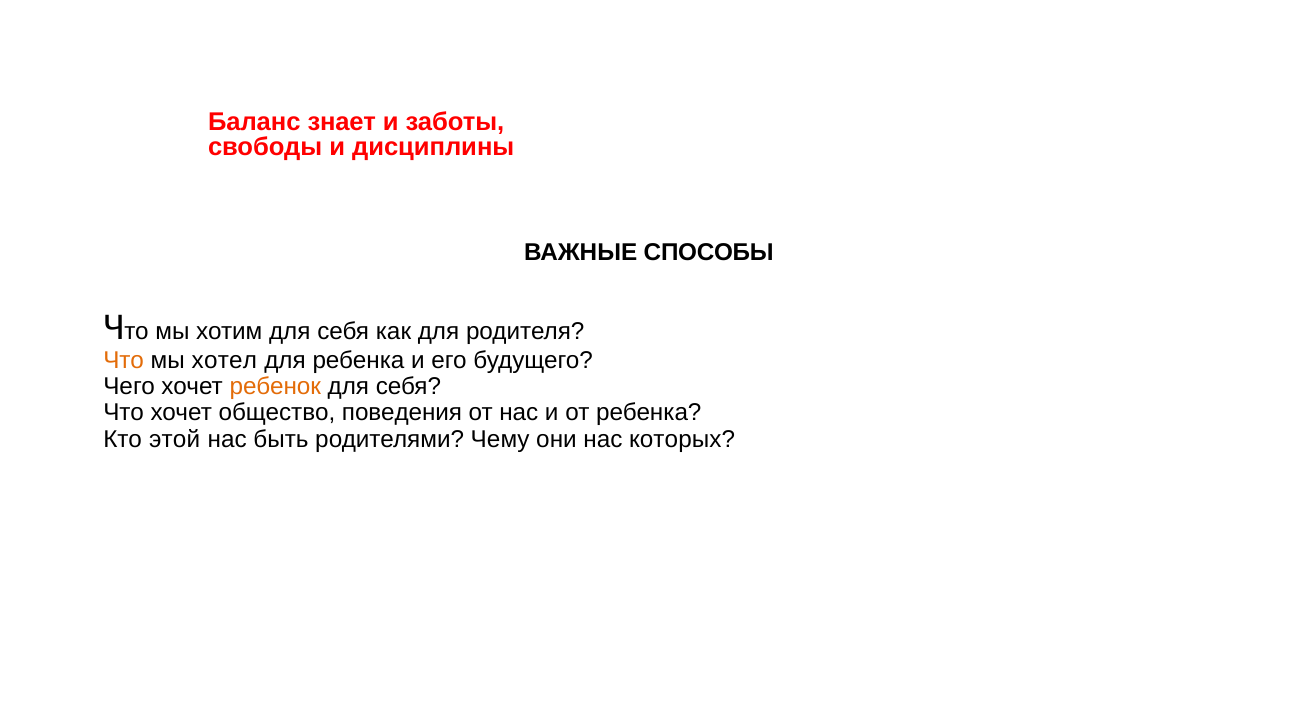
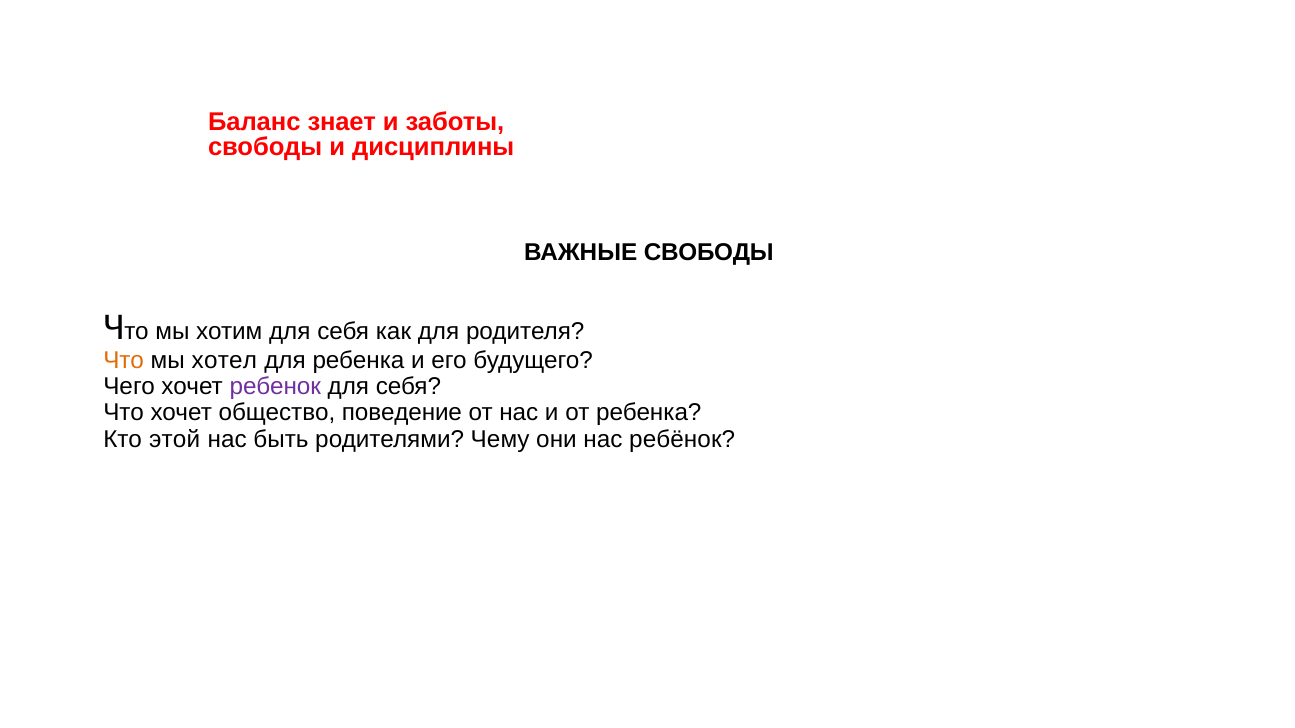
ВАЖНЫЕ СПОСОБЫ: СПОСОБЫ -> СВОБОДЫ
ребенок colour: orange -> purple
поведения: поведения -> поведение
которых: которых -> ребёнок
